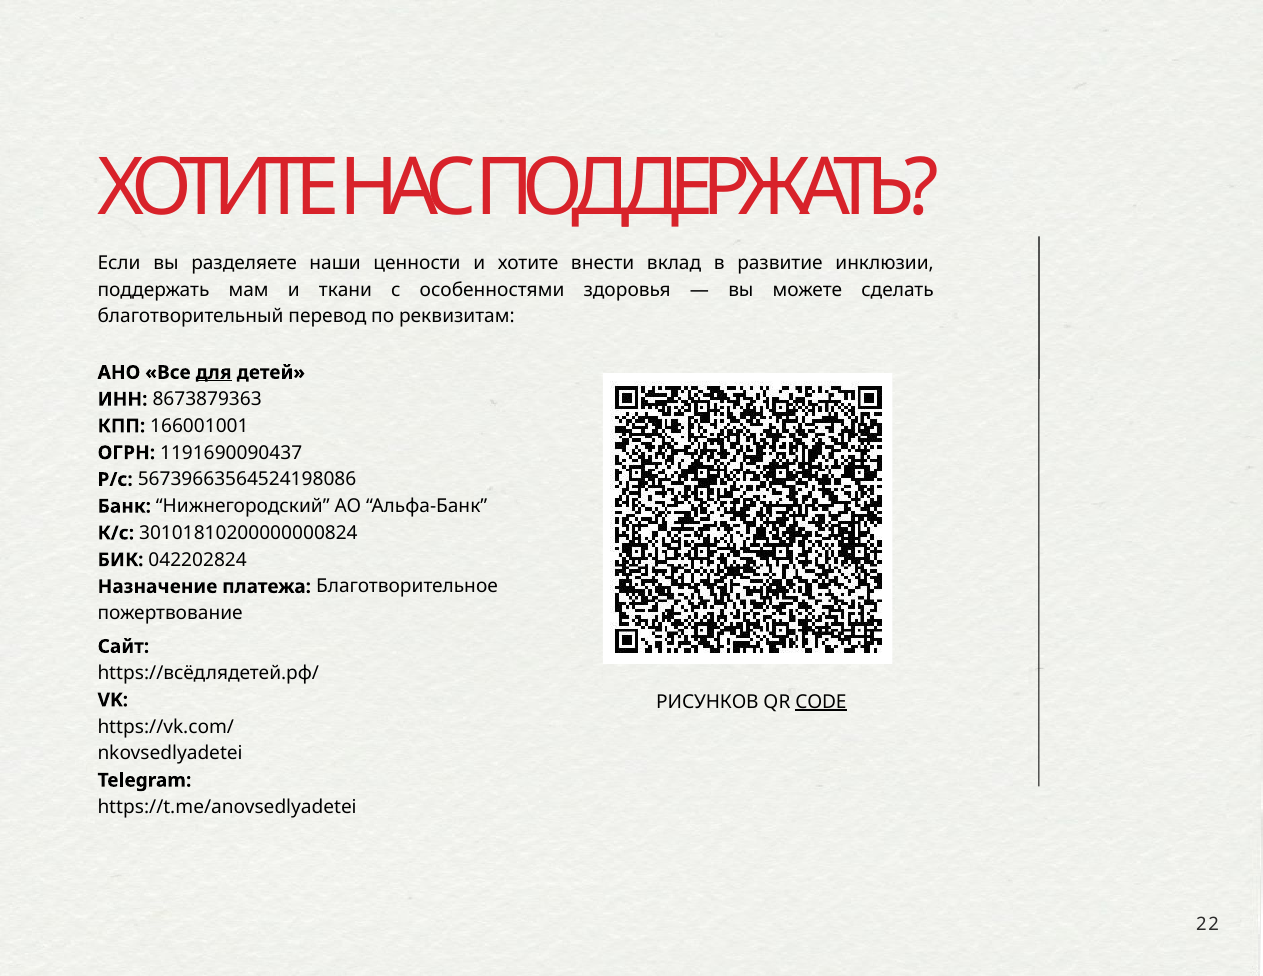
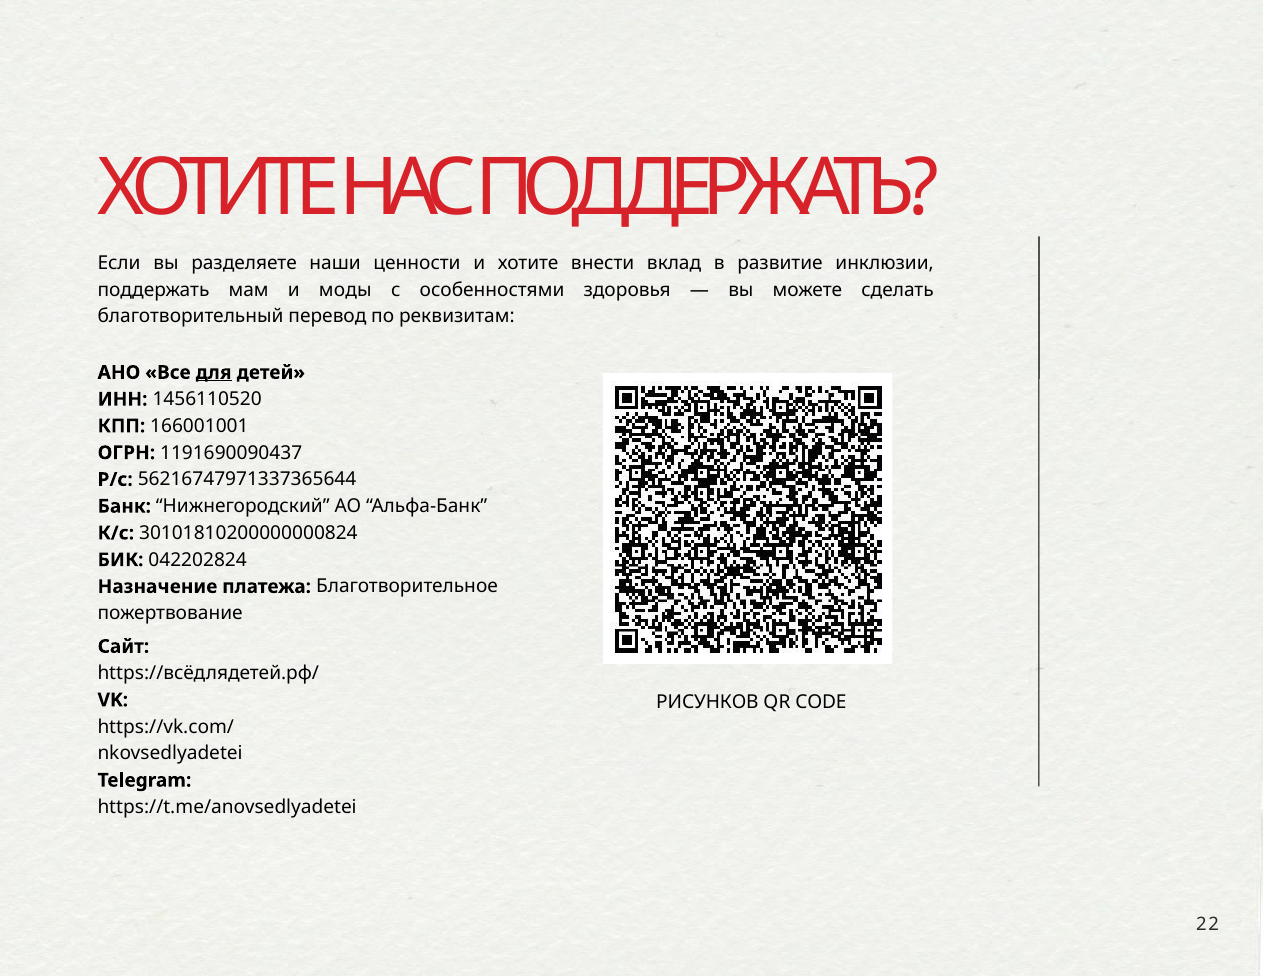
ткани: ткани -> моды
8673879363: 8673879363 -> 1456110520
56739663564524198086: 56739663564524198086 -> 56216747971337365644
CODE underline: present -> none
